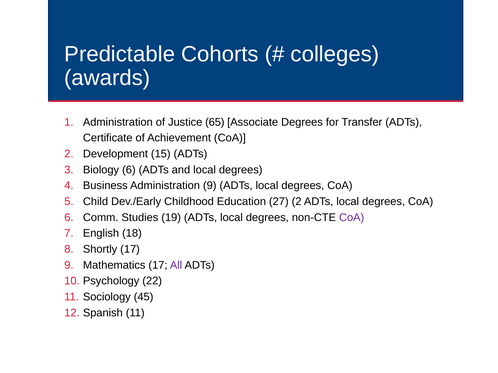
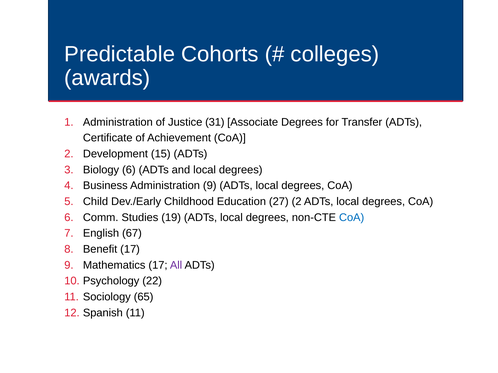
65: 65 -> 31
CoA at (352, 218) colour: purple -> blue
18: 18 -> 67
Shortly: Shortly -> Benefit
45: 45 -> 65
